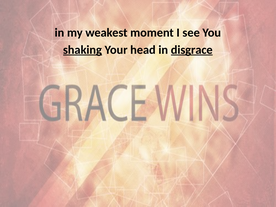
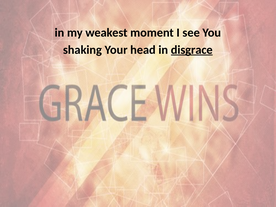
shaking underline: present -> none
